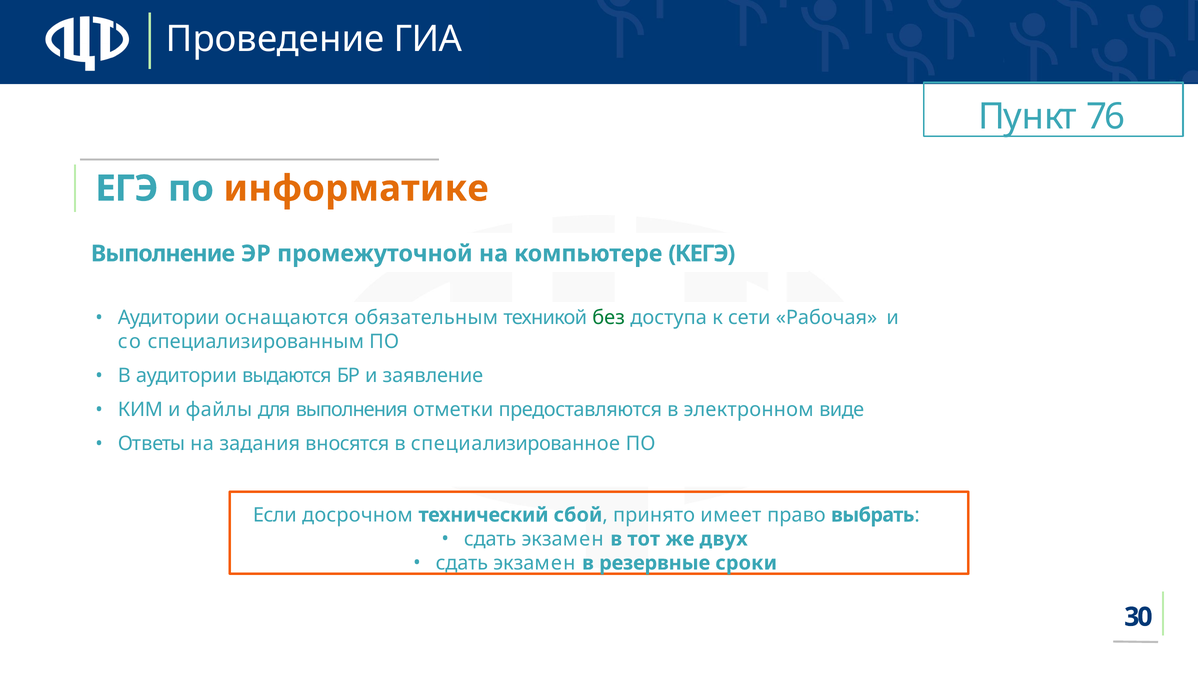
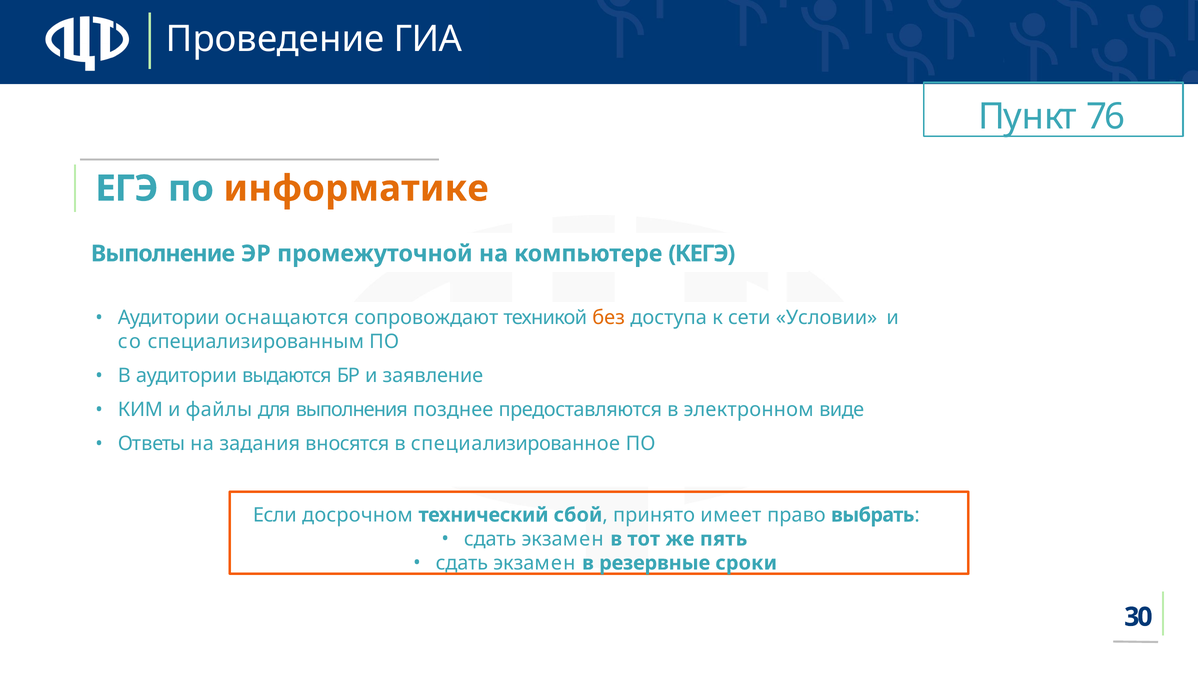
обязательным: обязательным -> сопровождают
без colour: green -> orange
Рабочая: Рабочая -> Условии
отметки: отметки -> позднее
двух: двух -> пять
